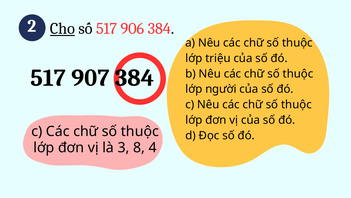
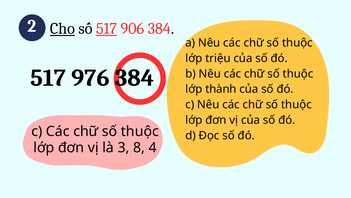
517 at (107, 29) underline: none -> present
907: 907 -> 976
người: người -> thành
